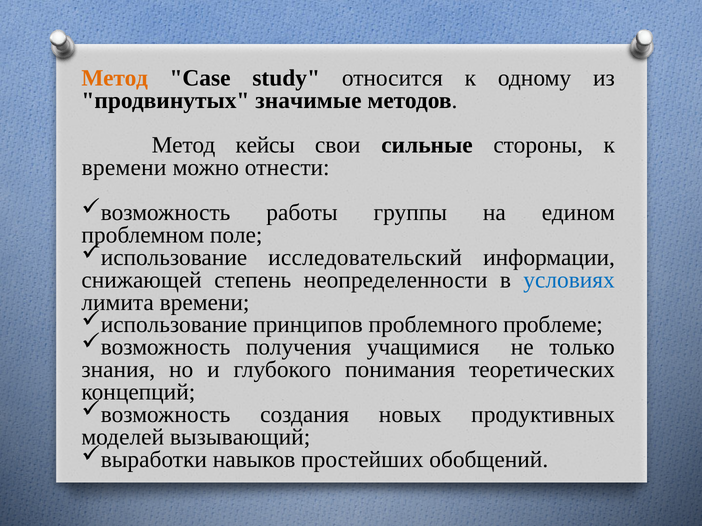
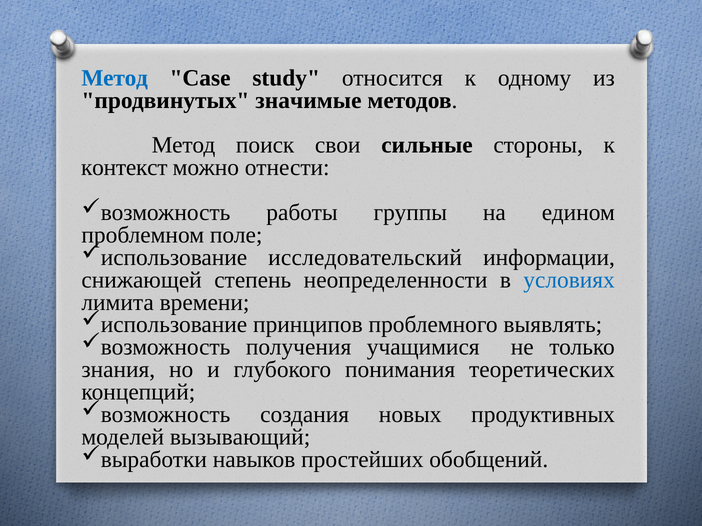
Метод at (115, 78) colour: orange -> blue
кейсы: кейсы -> поиск
времени at (124, 168): времени -> контекст
проблеме: проблеме -> выявлять
